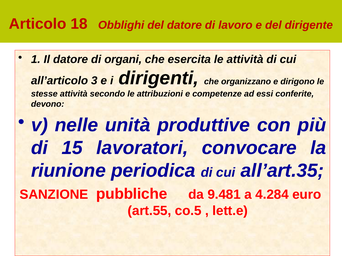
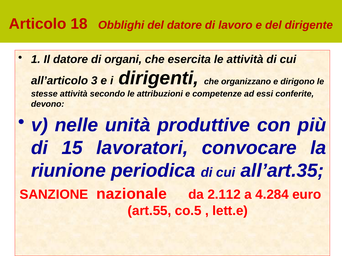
pubbliche: pubbliche -> nazionale
9.481: 9.481 -> 2.112
